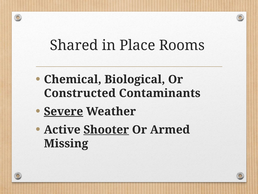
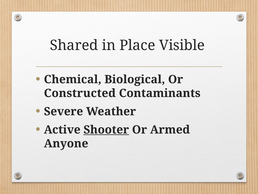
Rooms: Rooms -> Visible
Severe underline: present -> none
Missing: Missing -> Anyone
